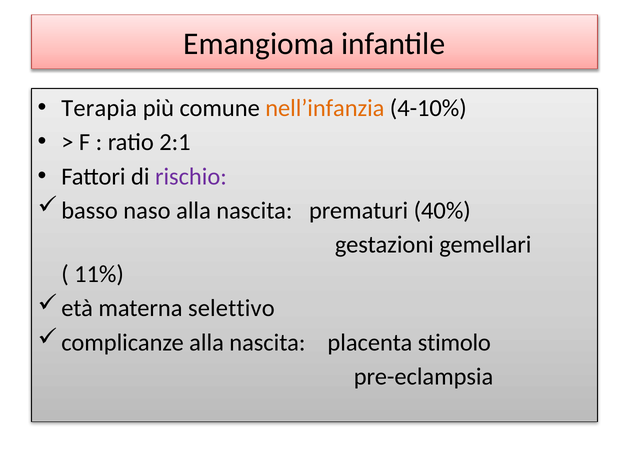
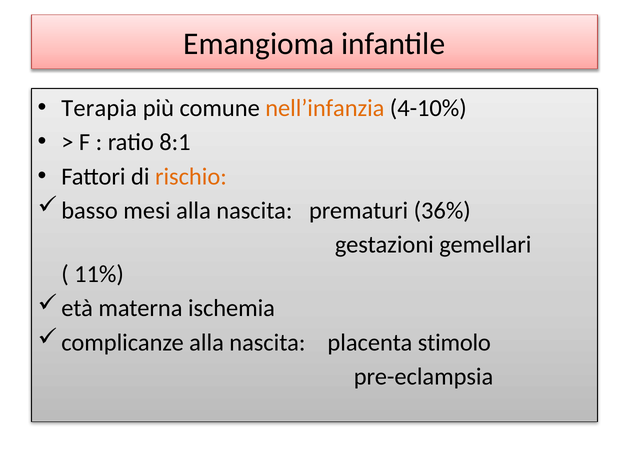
2:1: 2:1 -> 8:1
rischio colour: purple -> orange
naso: naso -> mesi
40%: 40% -> 36%
selettivo: selettivo -> ischemia
